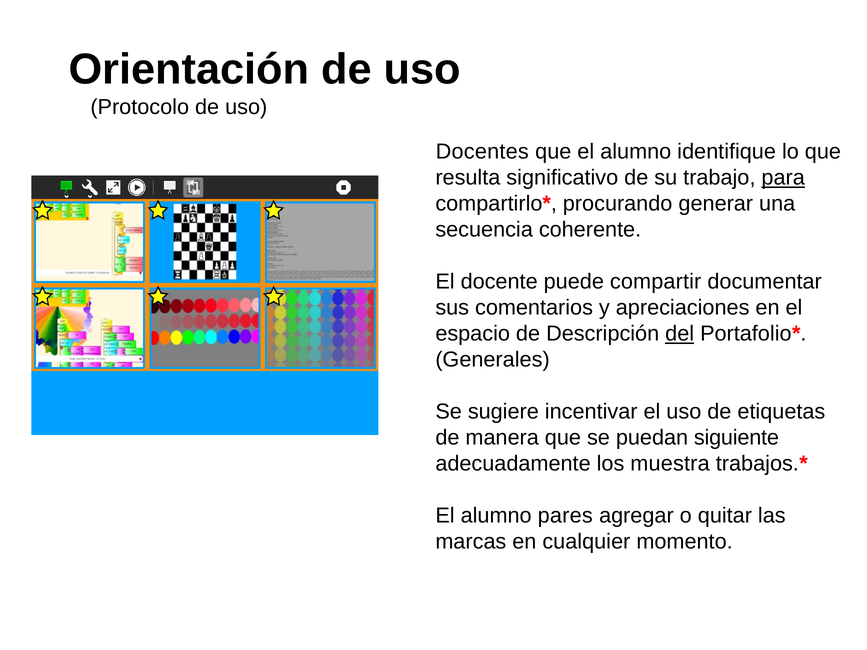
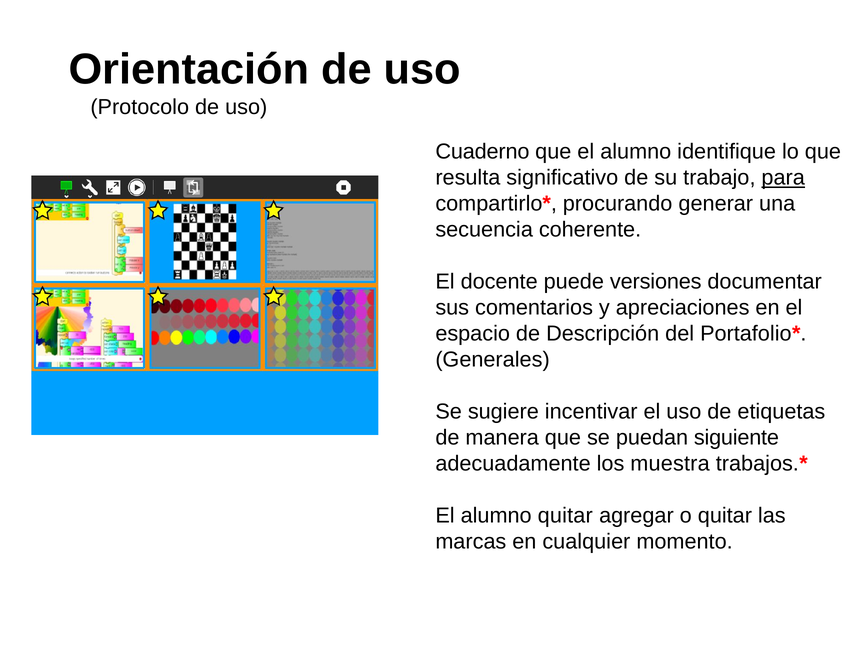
Docentes: Docentes -> Cuaderno
compartir: compartir -> versiones
del underline: present -> none
alumno pares: pares -> quitar
